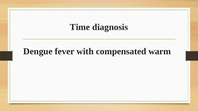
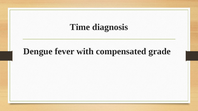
warm: warm -> grade
